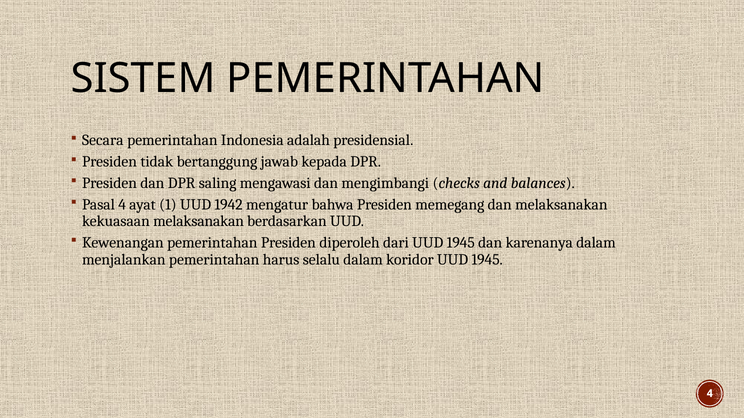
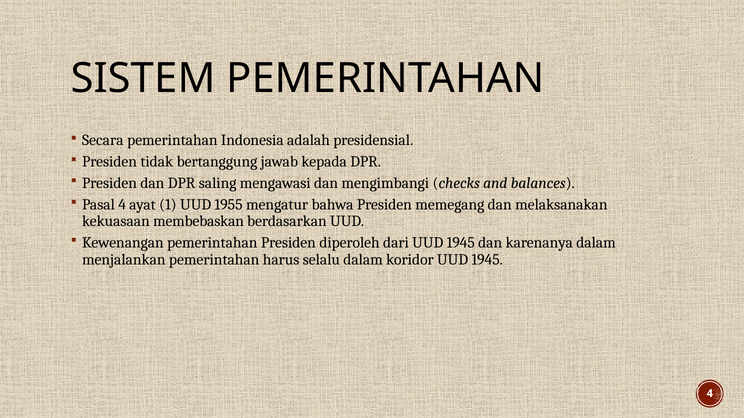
1942: 1942 -> 1955
kekuasaan melaksanakan: melaksanakan -> membebaskan
